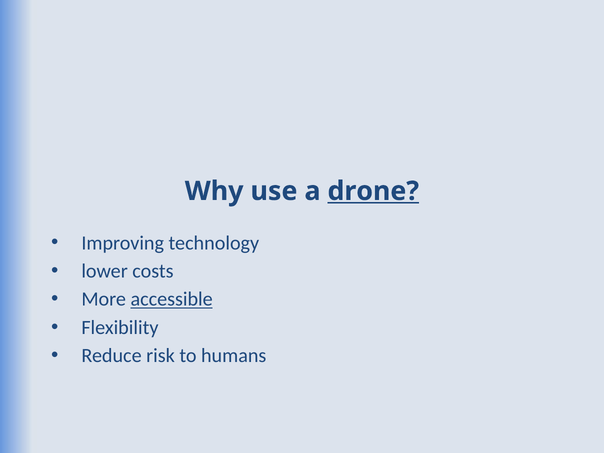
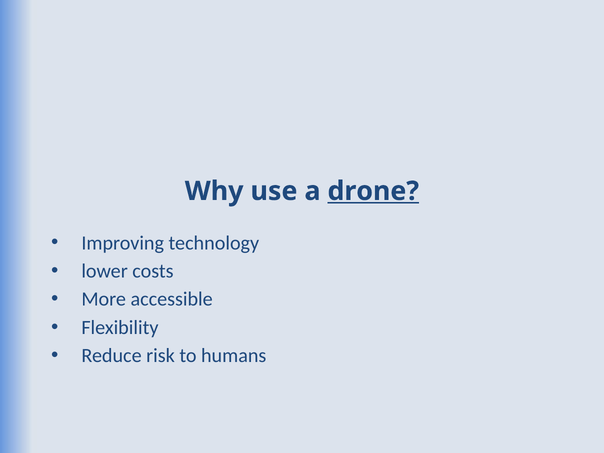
accessible underline: present -> none
